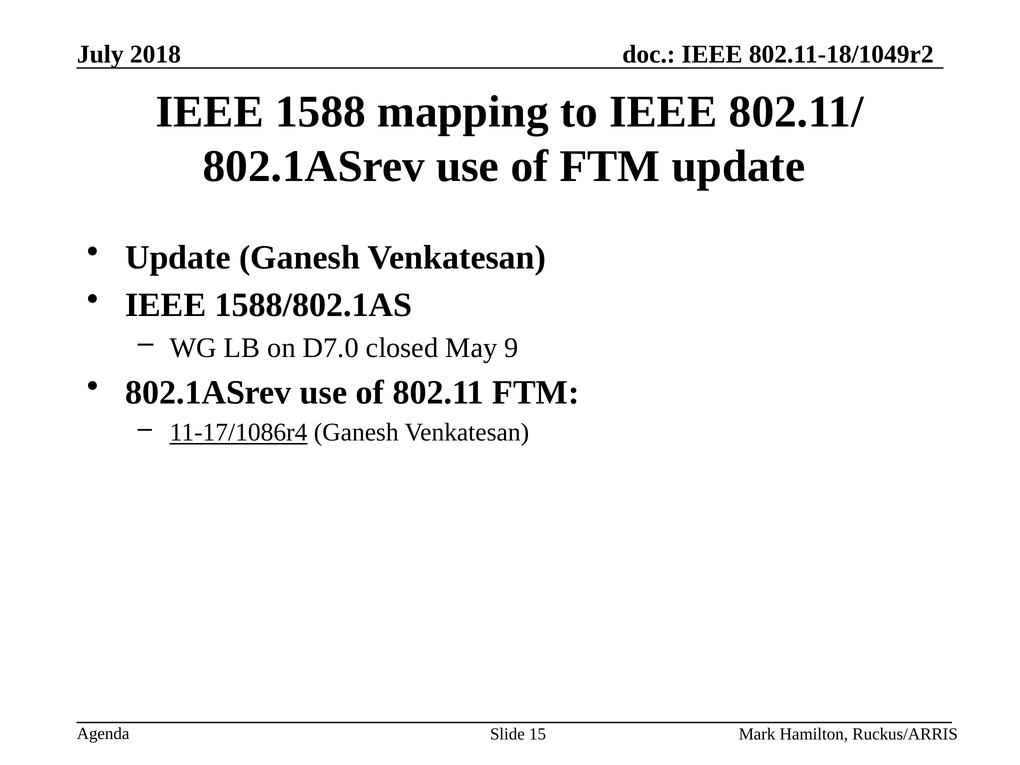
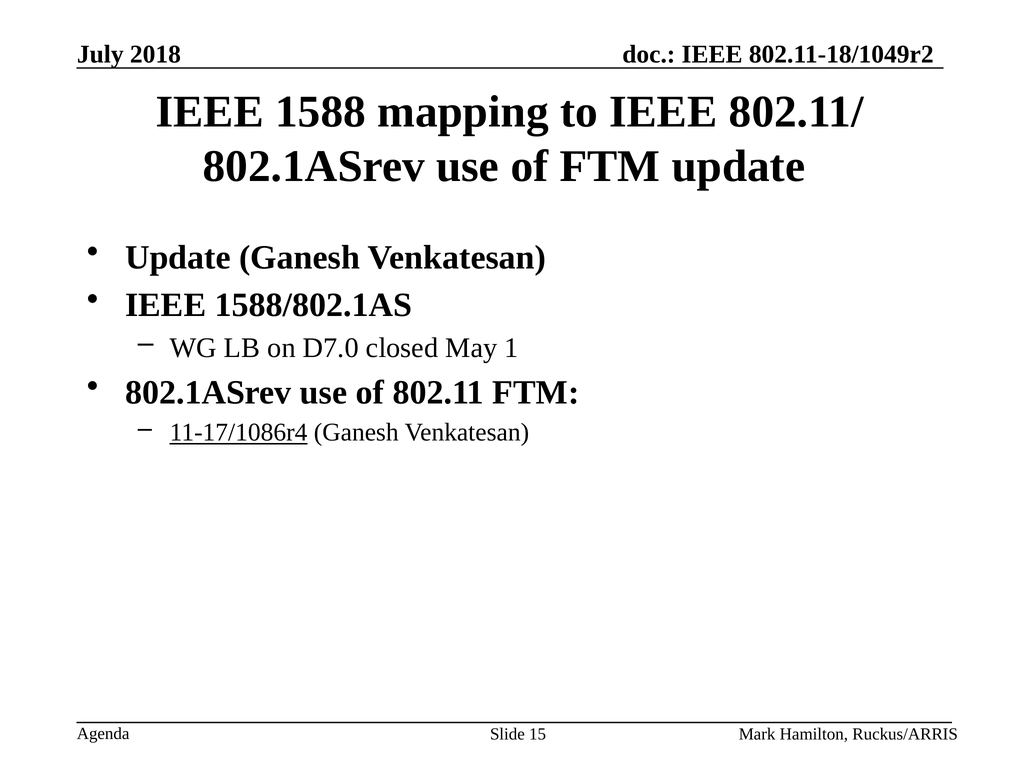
9: 9 -> 1
